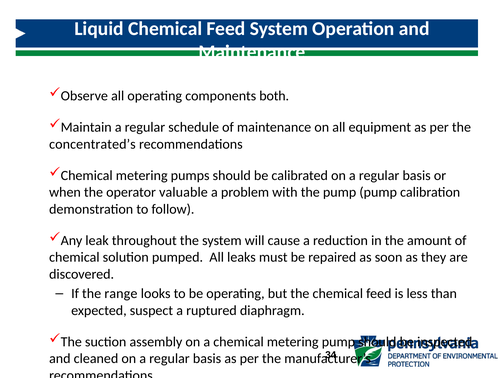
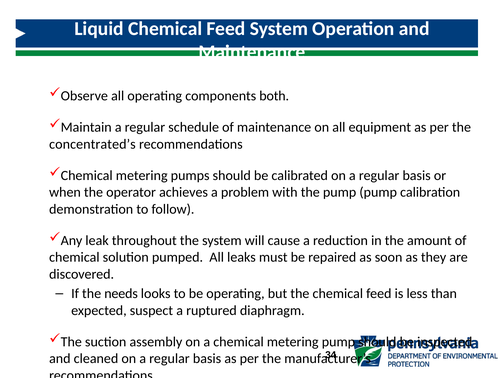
valuable: valuable -> achieves
range: range -> needs
